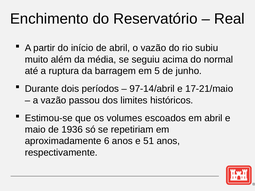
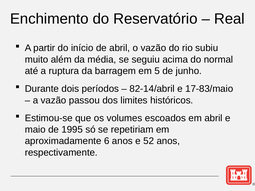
97-14/abril: 97-14/abril -> 82-14/abril
17-21/maio: 17-21/maio -> 17-83/maio
1936: 1936 -> 1995
51: 51 -> 52
